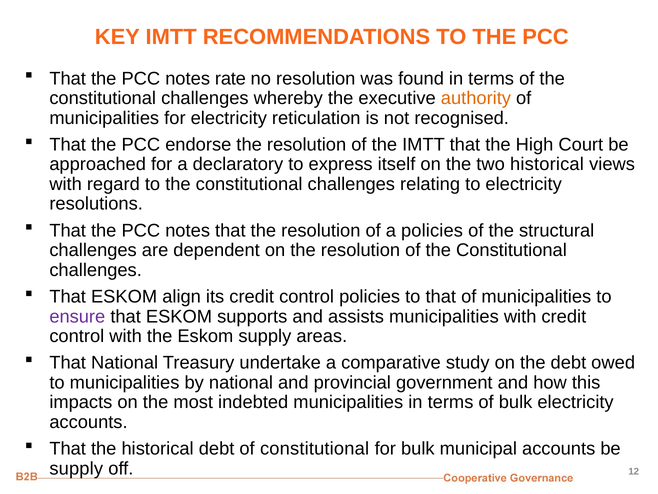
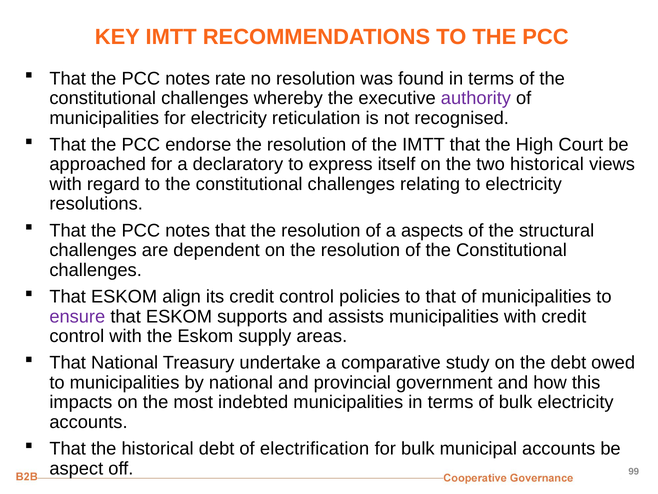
authority colour: orange -> purple
a policies: policies -> aspects
of constitutional: constitutional -> electrification
supply at (76, 468): supply -> aspect
12: 12 -> 99
